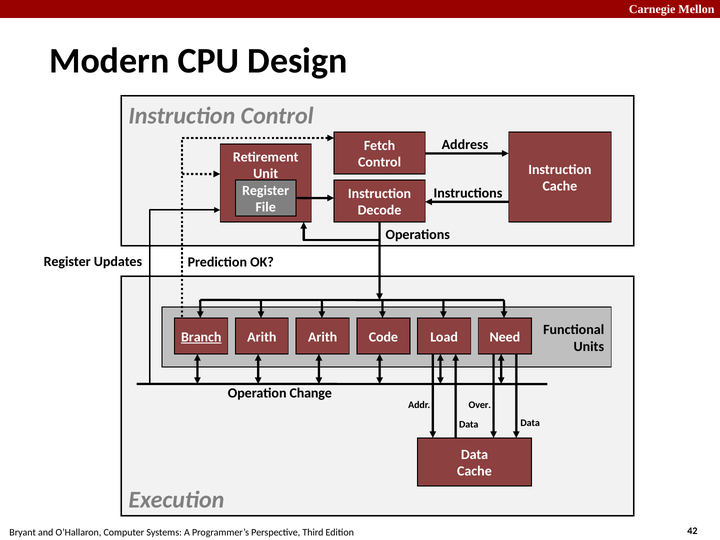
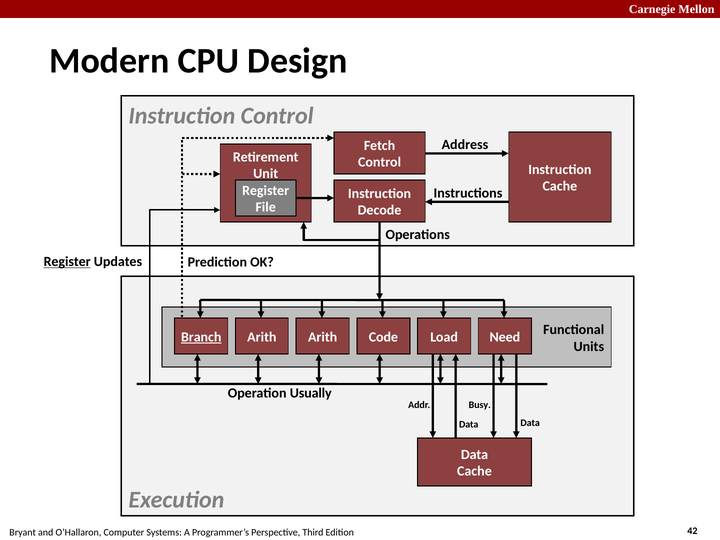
Register at (67, 262) underline: none -> present
Change: Change -> Usually
Over: Over -> Busy
